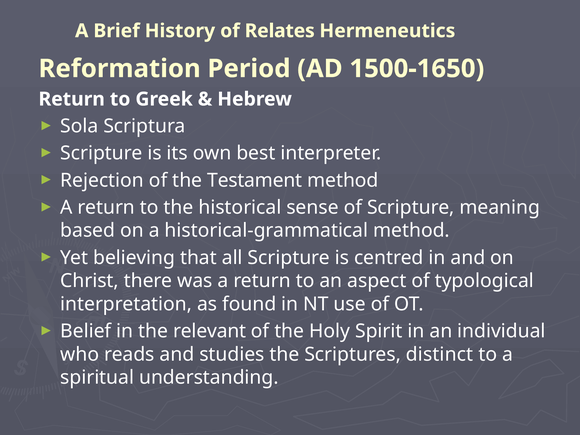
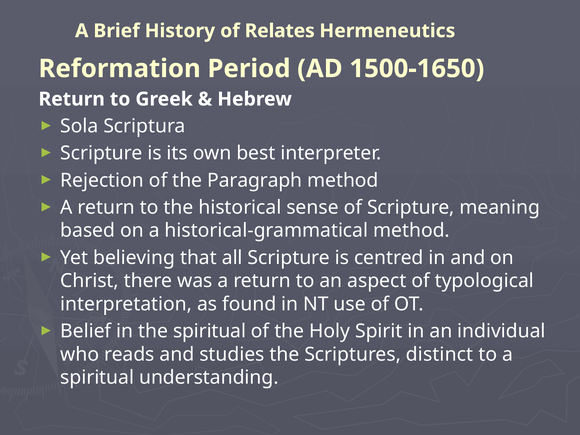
Testament: Testament -> Paragraph
the relevant: relevant -> spiritual
